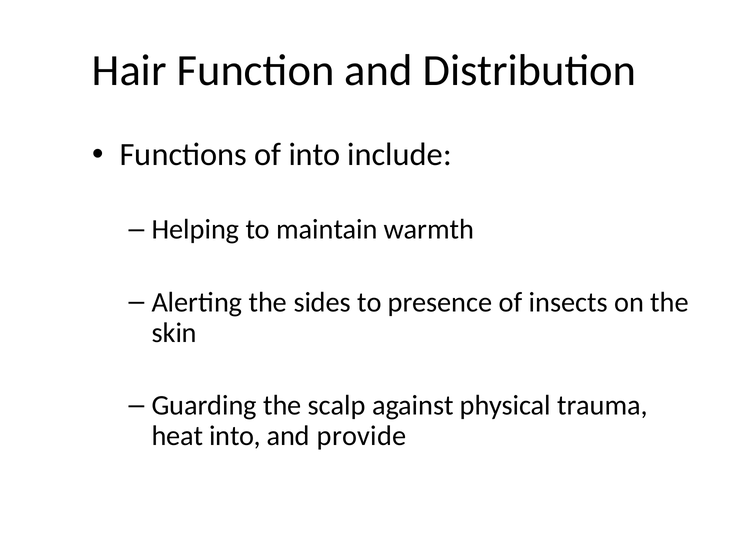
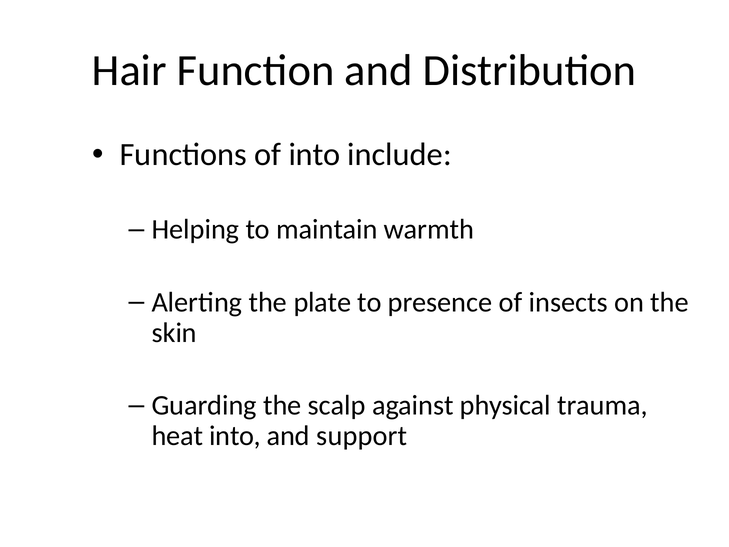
sides: sides -> plate
provide: provide -> support
